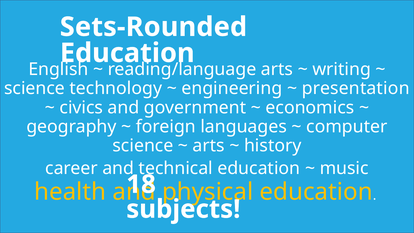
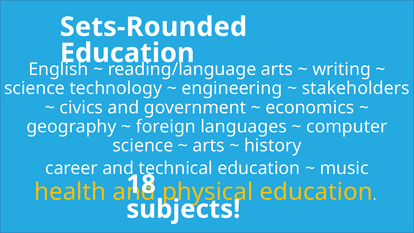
presentation: presentation -> stakeholders
